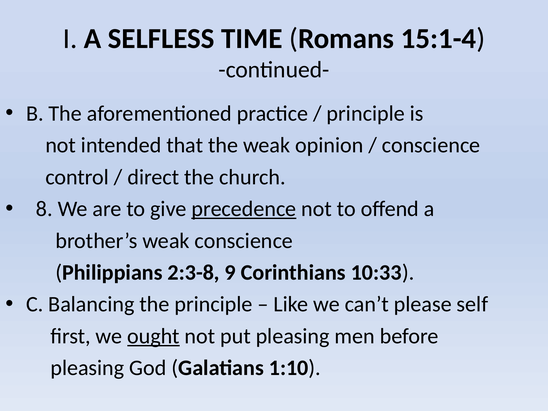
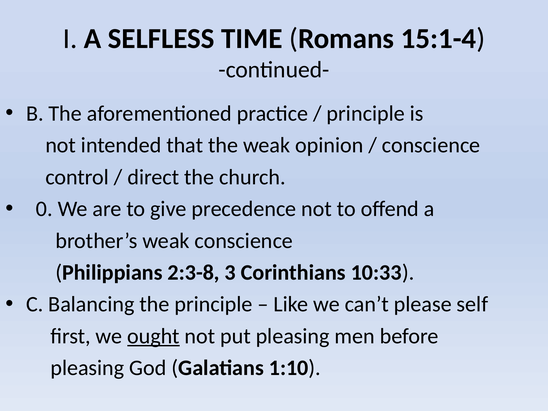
8: 8 -> 0
precedence underline: present -> none
9: 9 -> 3
